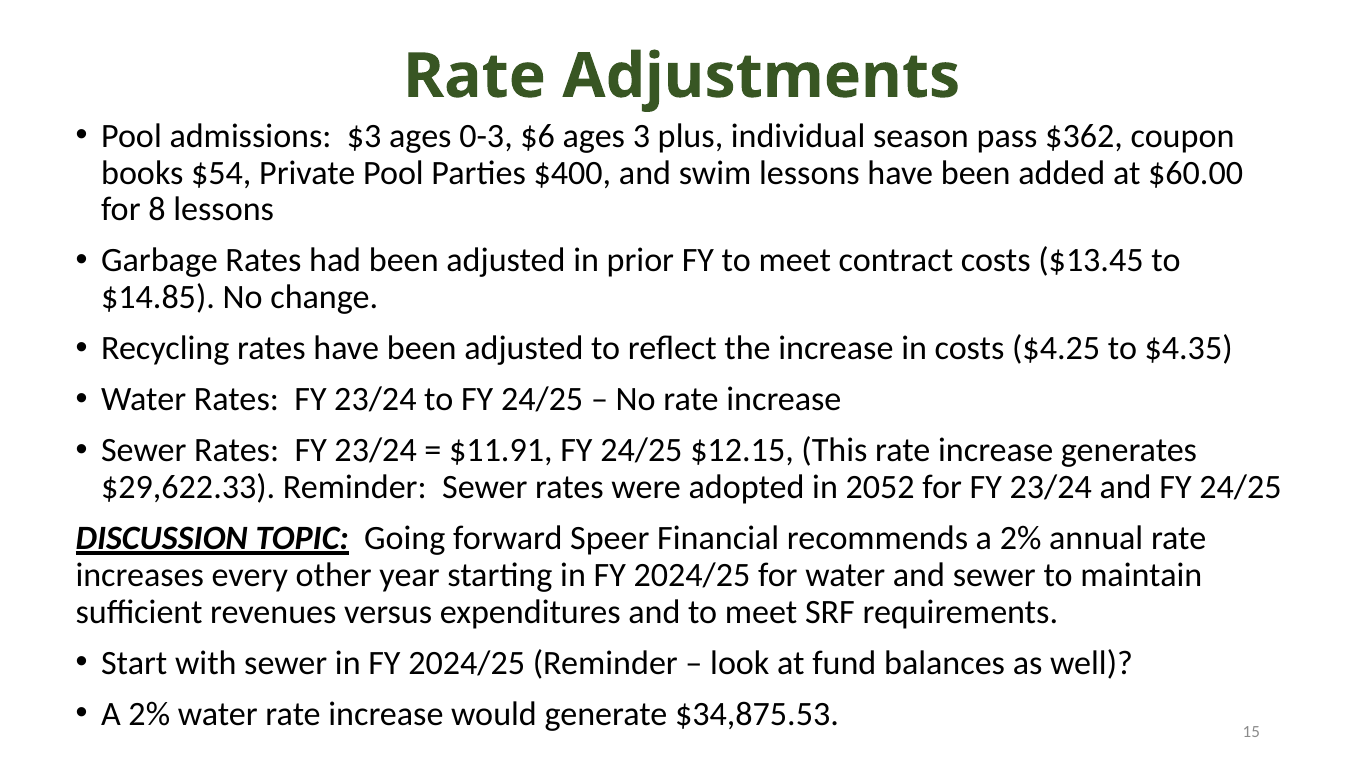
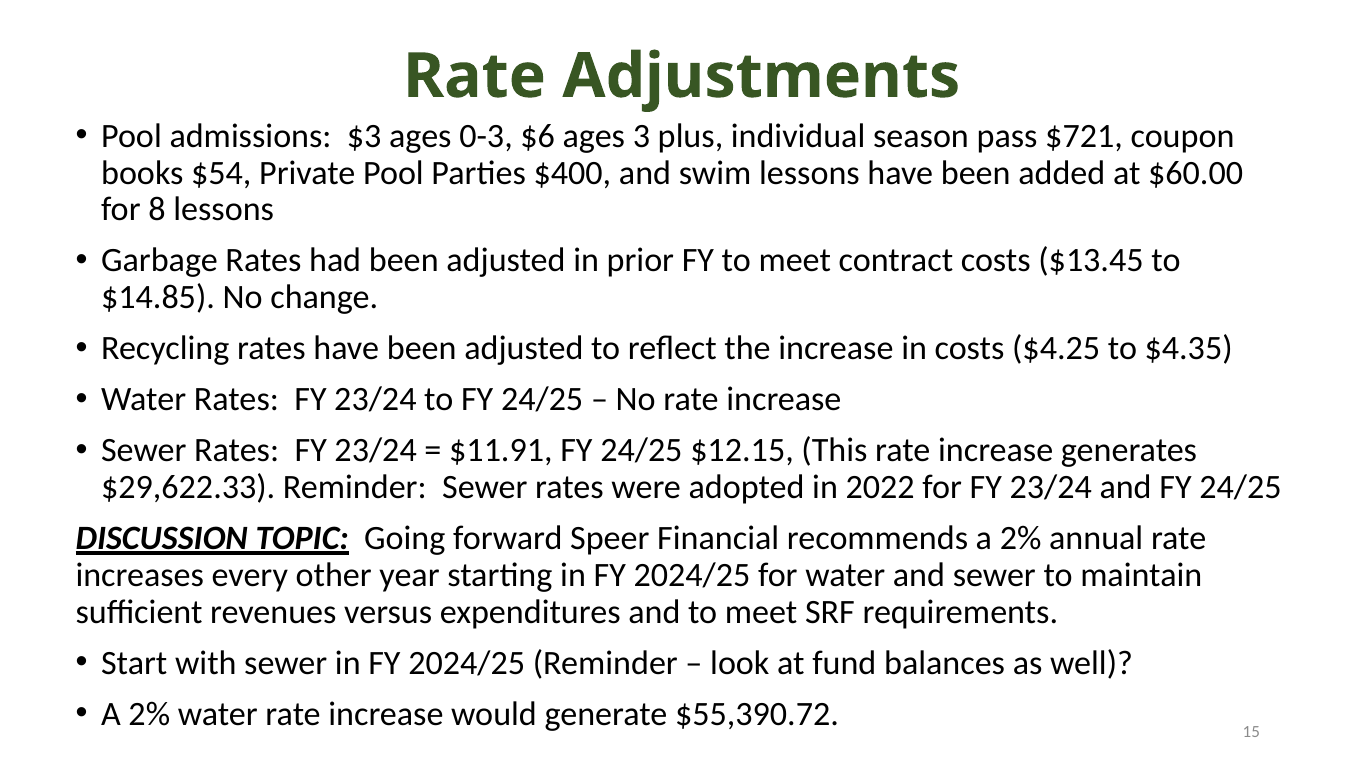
$362: $362 -> $721
2052: 2052 -> 2022
$34,875.53: $34,875.53 -> $55,390.72
